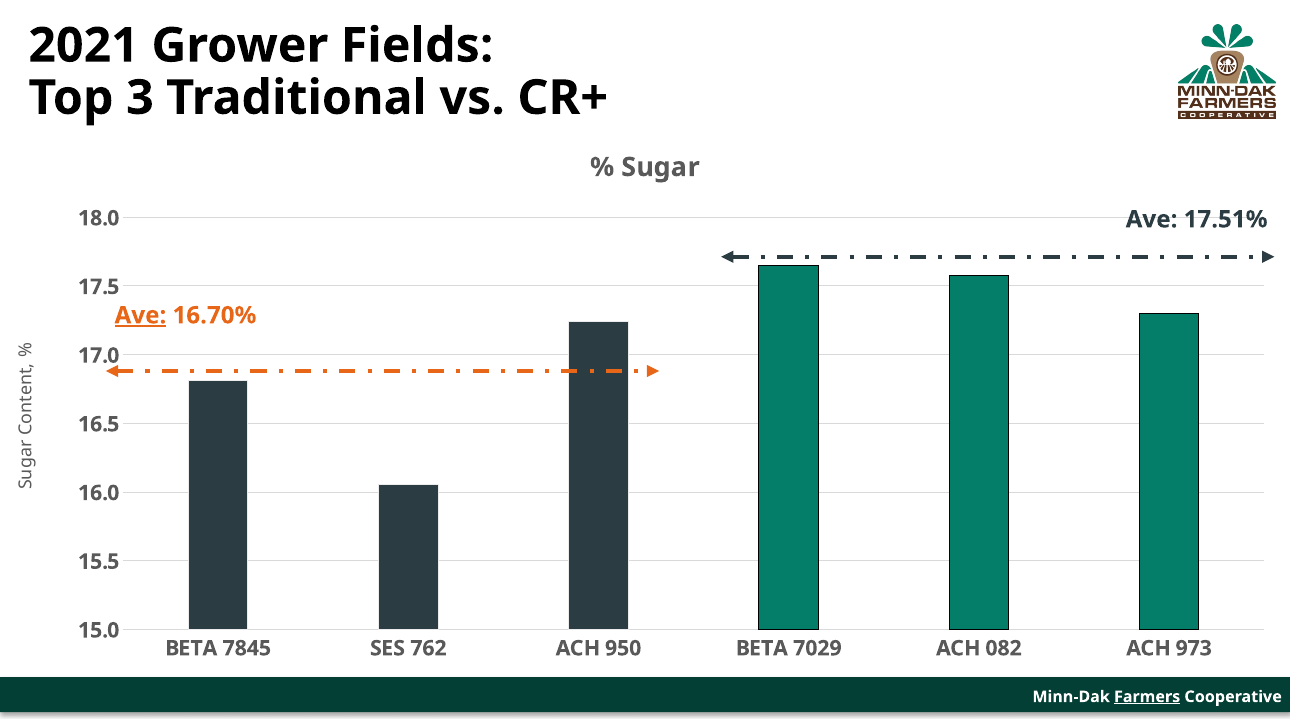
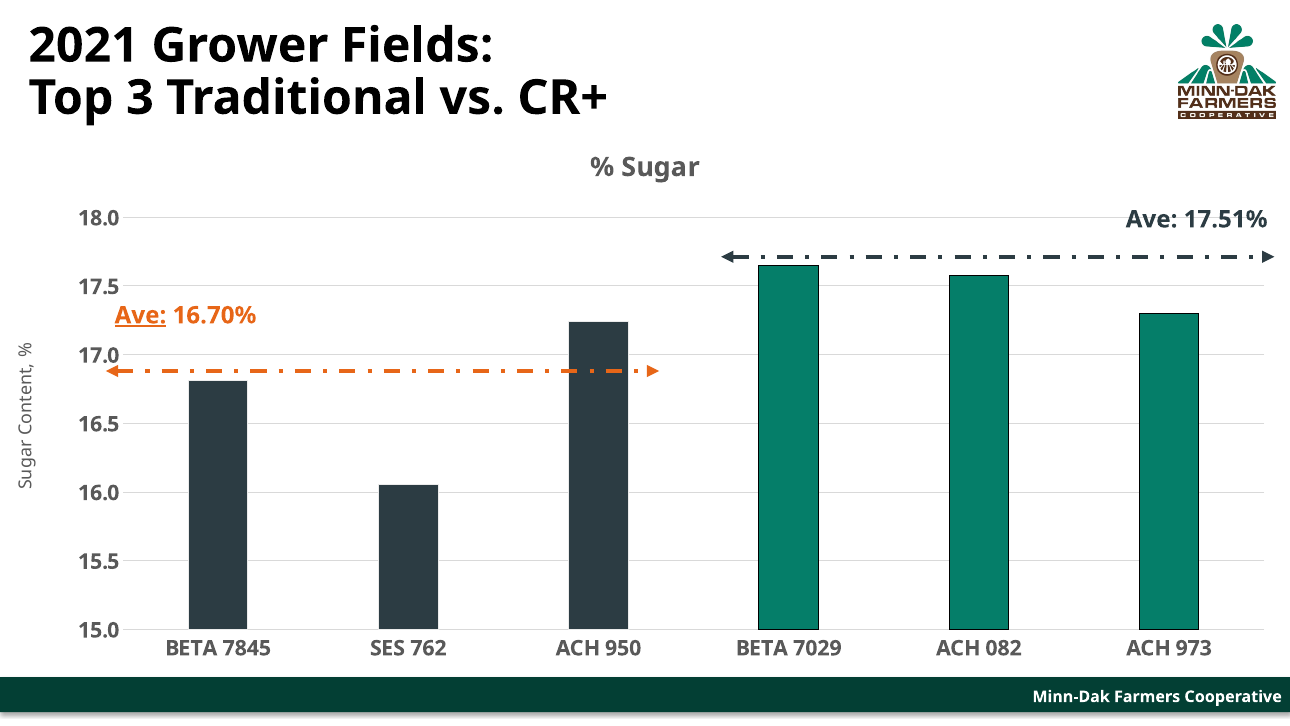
Farmers underline: present -> none
